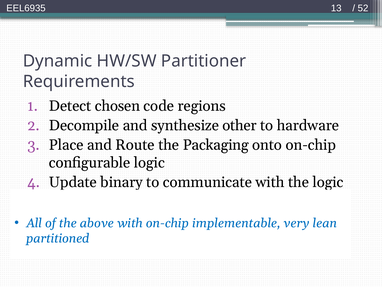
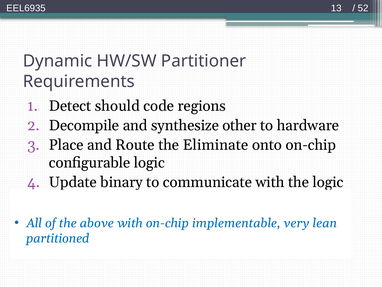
chosen: chosen -> should
Packaging: Packaging -> Eliminate
